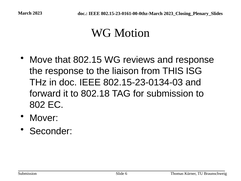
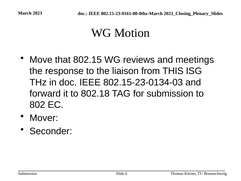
and response: response -> meetings
